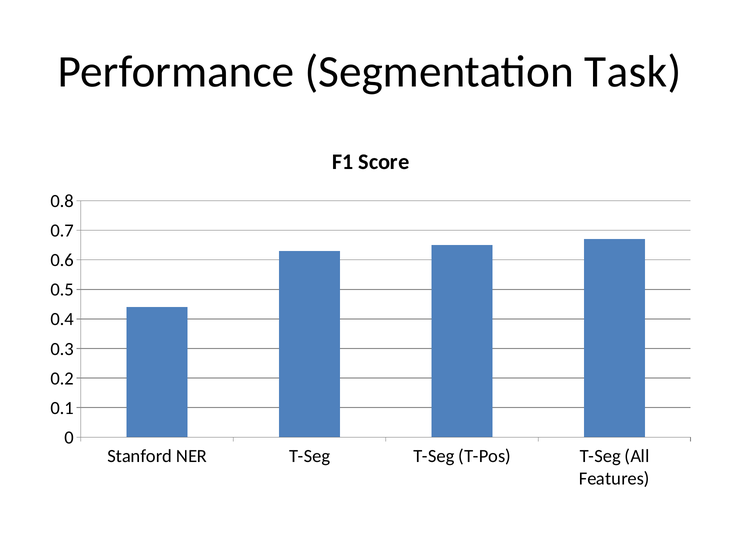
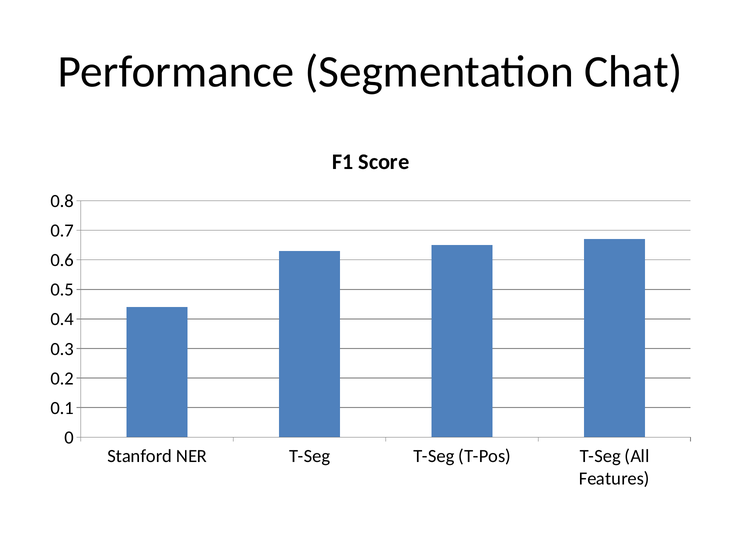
Task: Task -> Chat
